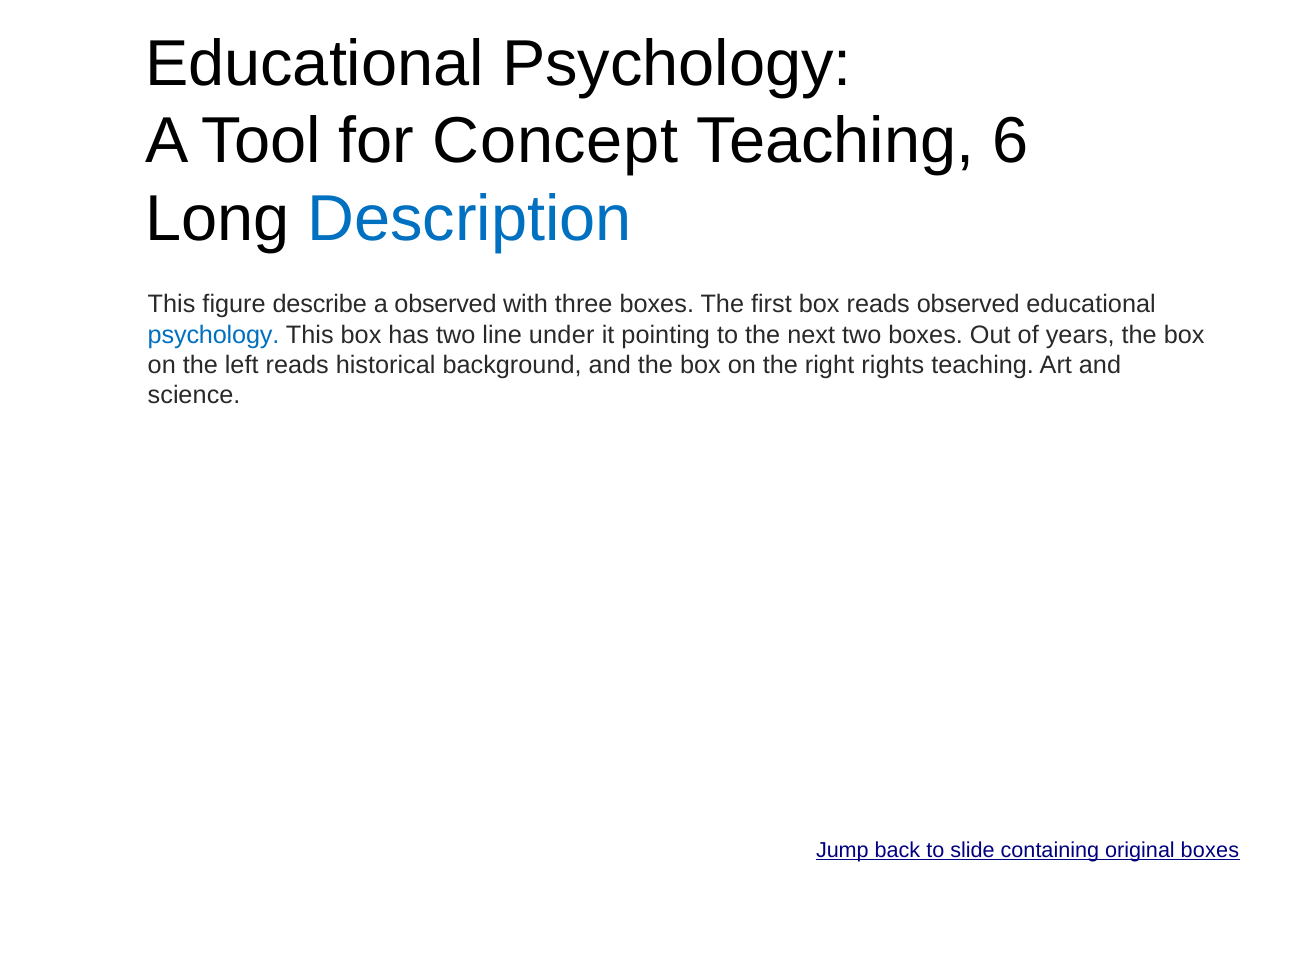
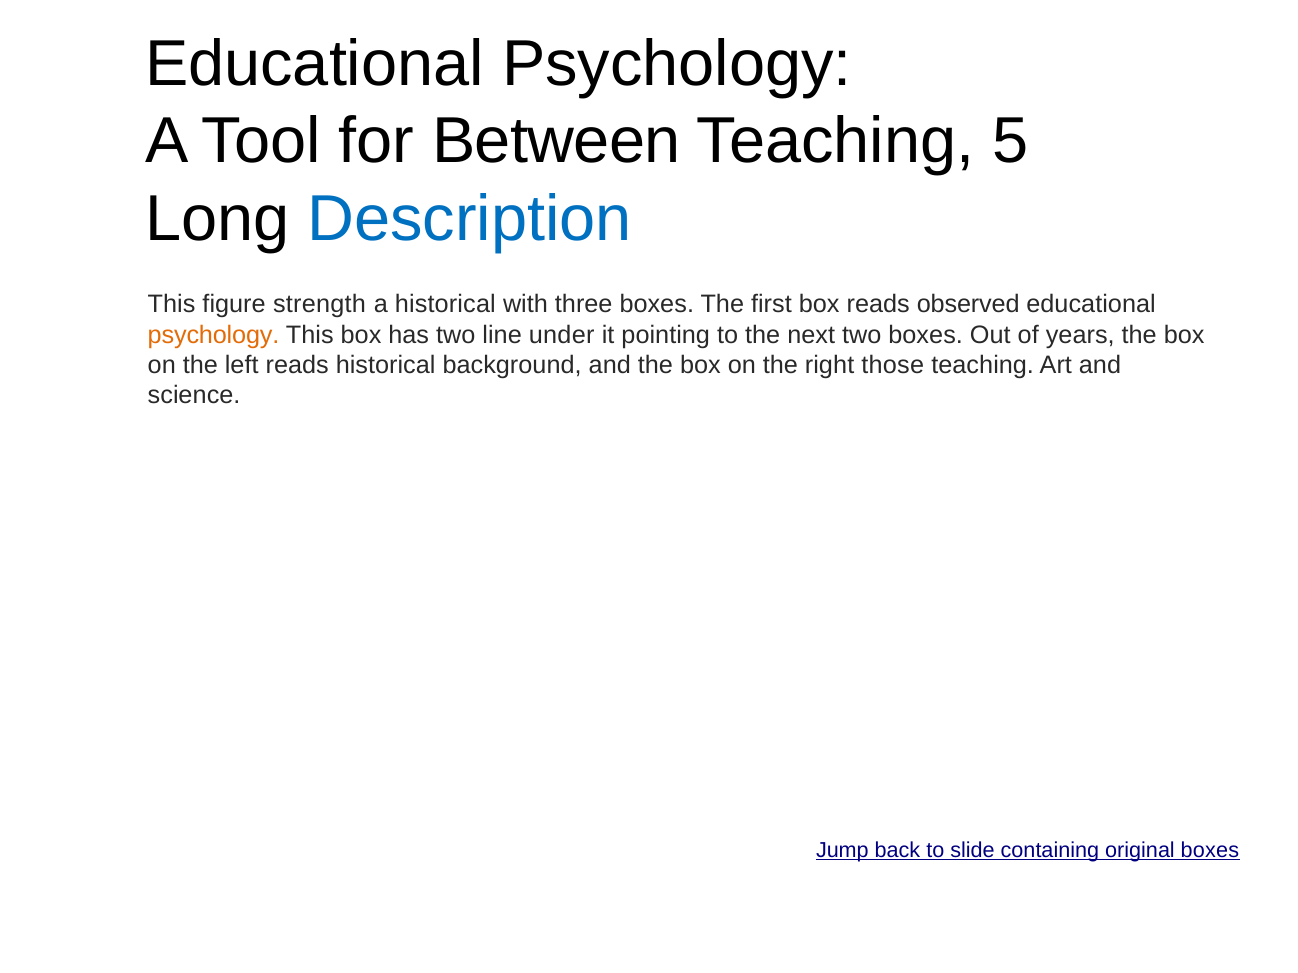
Concept: Concept -> Between
6: 6 -> 5
describe: describe -> strength
a observed: observed -> historical
psychology at (214, 335) colour: blue -> orange
rights: rights -> those
